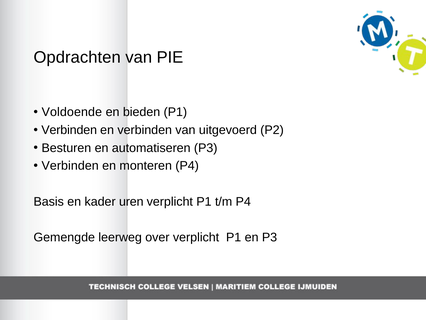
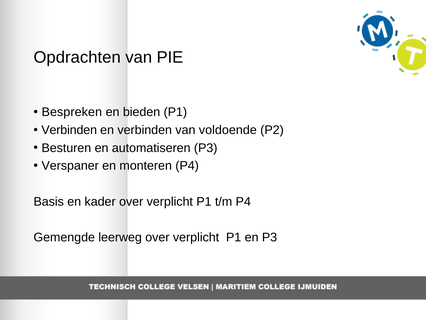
Voldoende: Voldoende -> Bespreken
uitgevoerd: uitgevoerd -> voldoende
Verbinden at (70, 166): Verbinden -> Verspaner
kader uren: uren -> over
